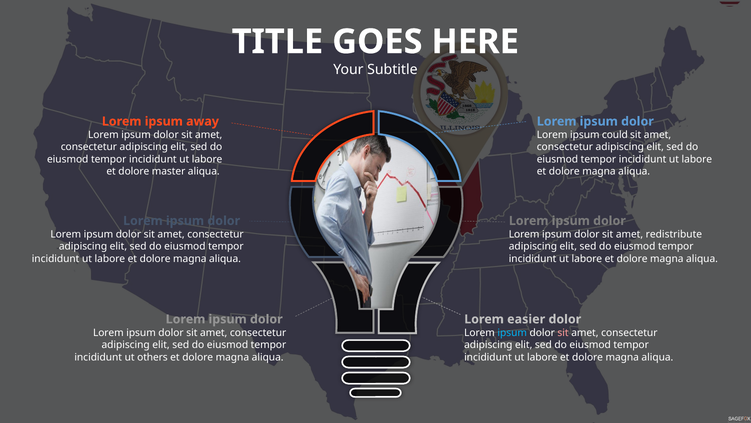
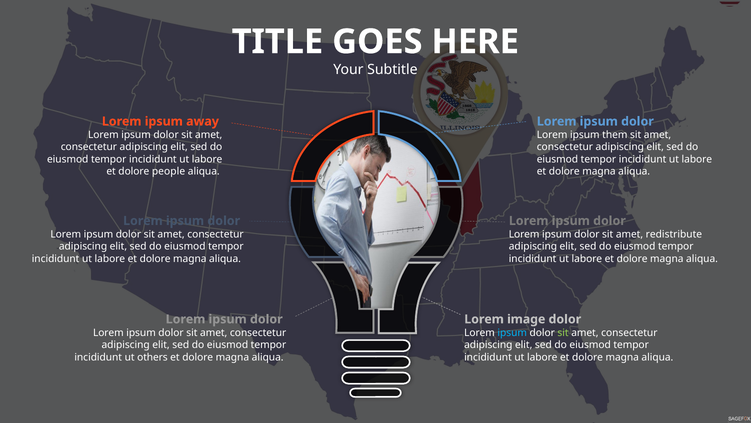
could: could -> them
master: master -> people
easier: easier -> image
sit at (563, 332) colour: pink -> light green
